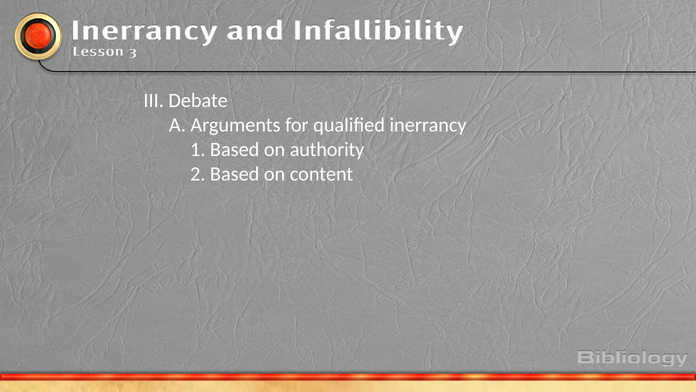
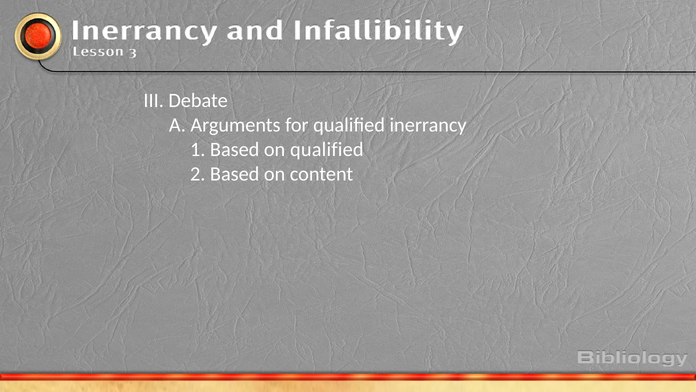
on authority: authority -> qualified
